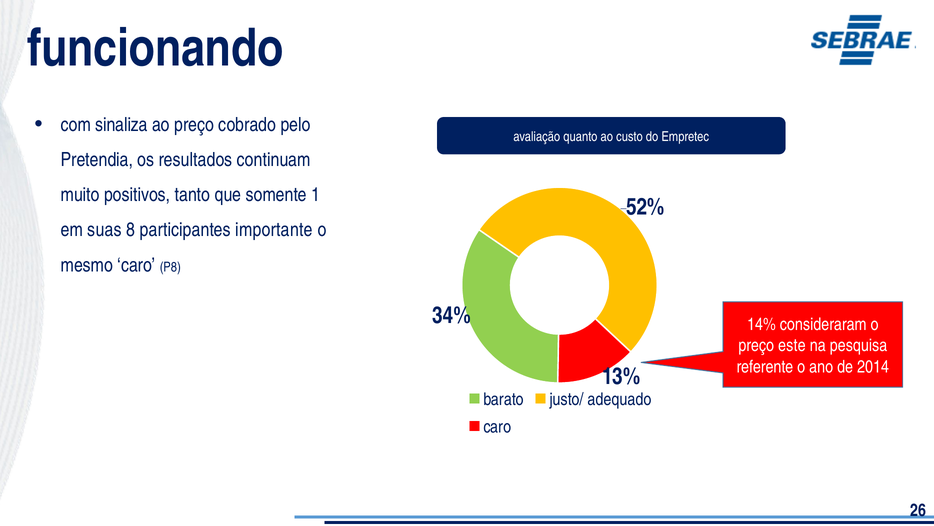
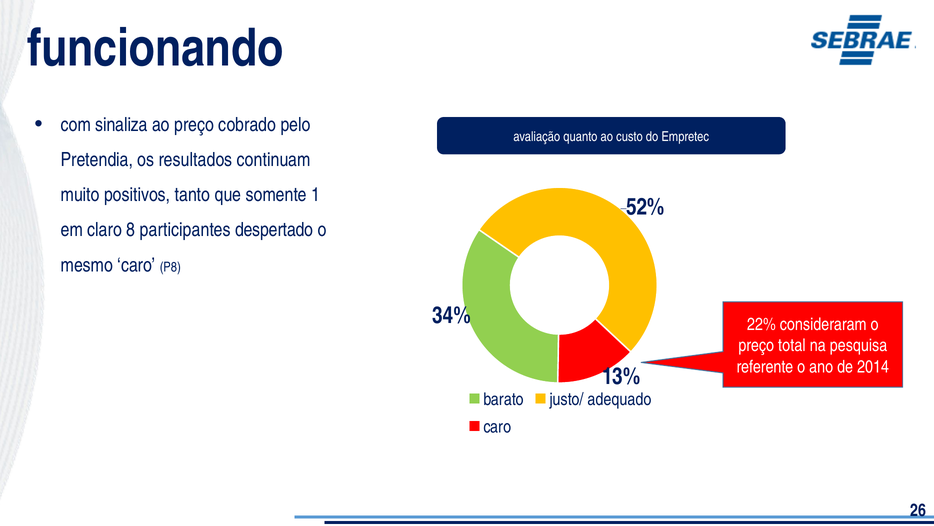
suas: suas -> claro
importante: importante -> despertado
14%: 14% -> 22%
este: este -> total
